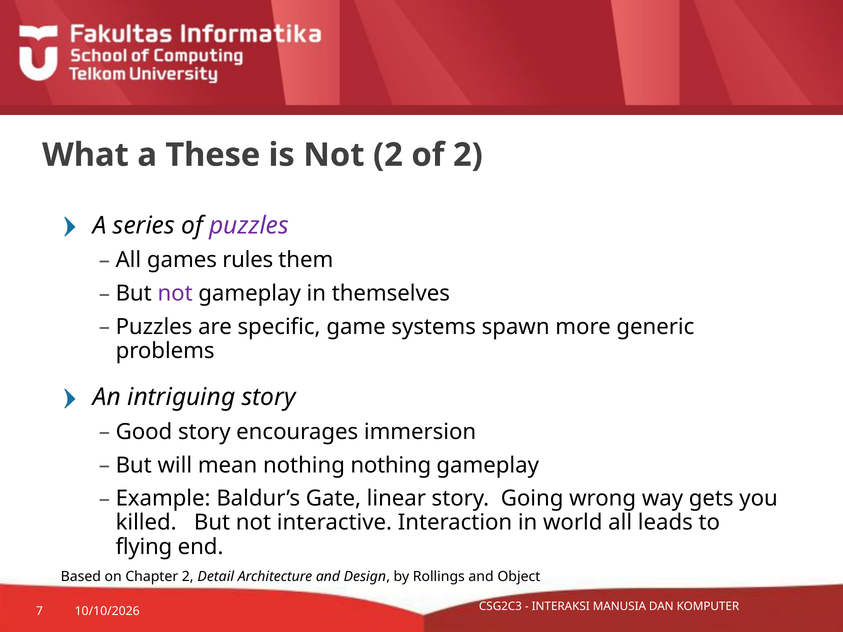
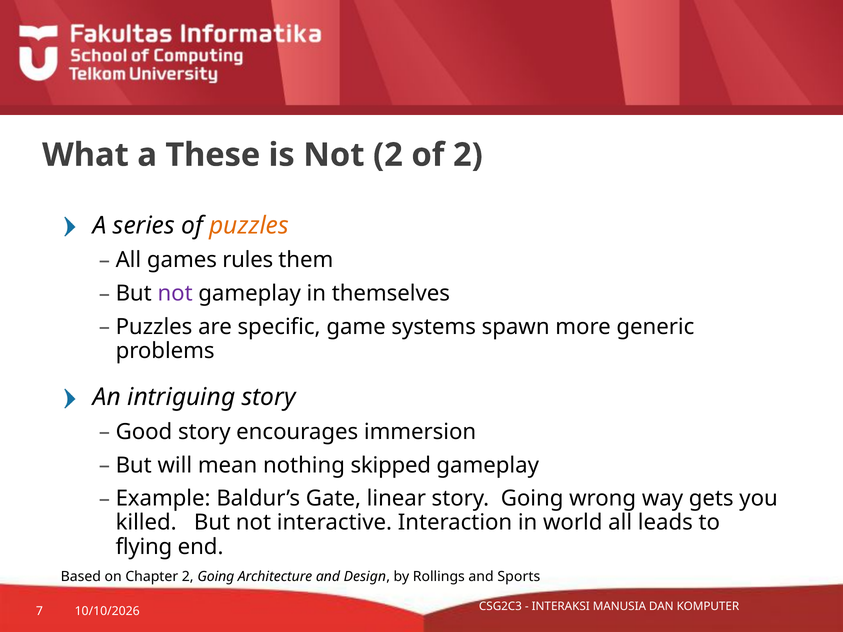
puzzles at (249, 226) colour: purple -> orange
nothing nothing: nothing -> skipped
2 Detail: Detail -> Going
Object: Object -> Sports
